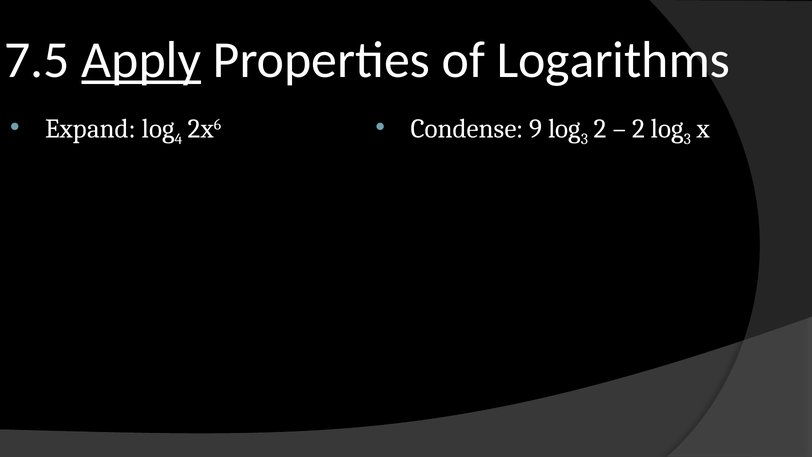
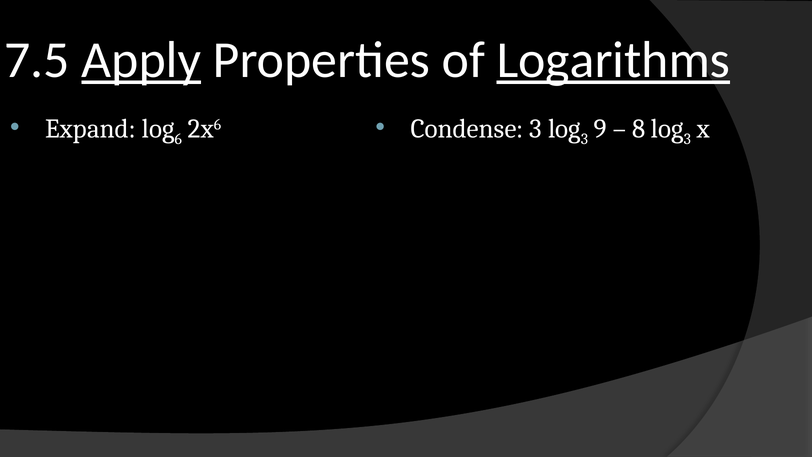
Logarithms underline: none -> present
4: 4 -> 6
Condense 9: 9 -> 3
2 at (600, 129): 2 -> 9
2 at (639, 129): 2 -> 8
